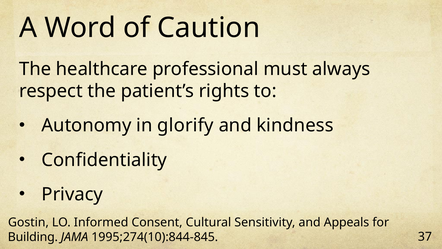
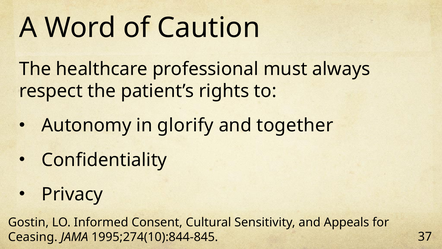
kindness: kindness -> together
Building: Building -> Ceasing
